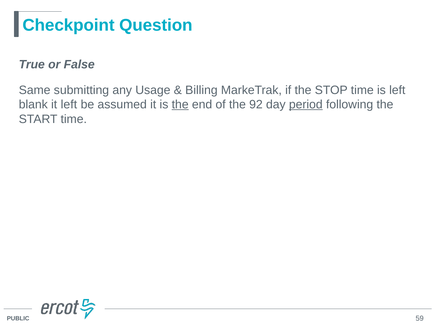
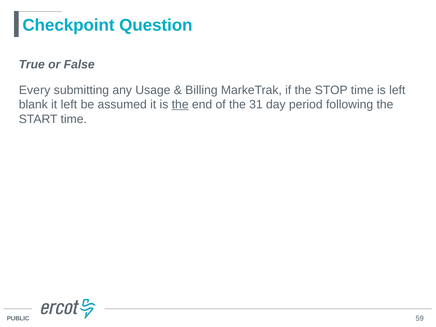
Same: Same -> Every
92: 92 -> 31
period underline: present -> none
